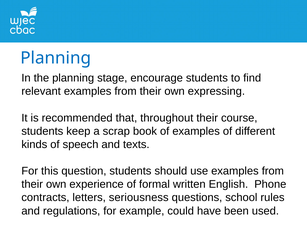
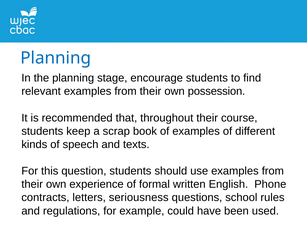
expressing: expressing -> possession
